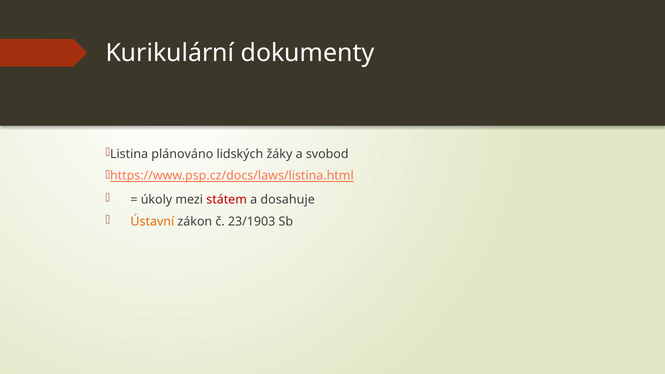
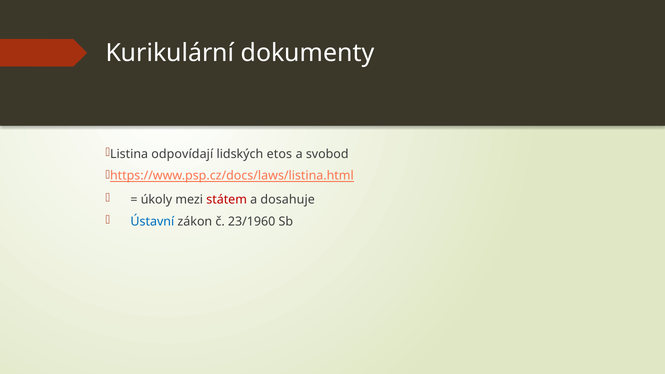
plánováno: plánováno -> odpovídají
žáky: žáky -> etos
Ústavní colour: orange -> blue
23/1903: 23/1903 -> 23/1960
